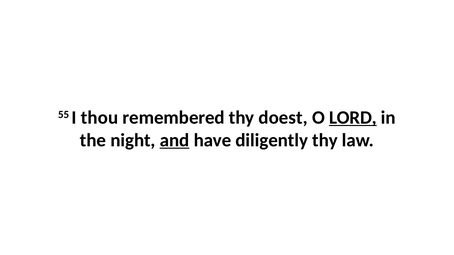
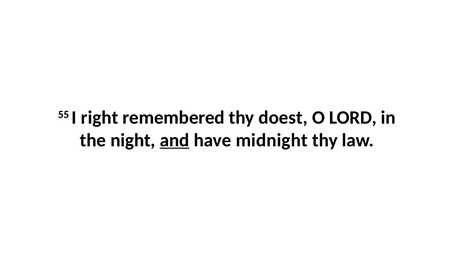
thou: thou -> right
LORD underline: present -> none
diligently: diligently -> midnight
